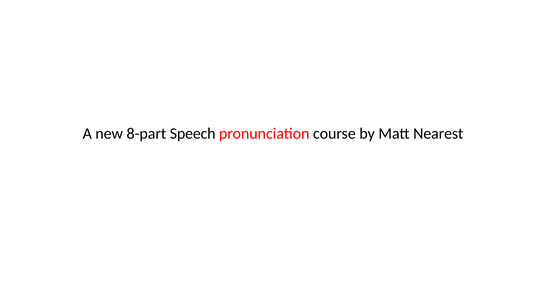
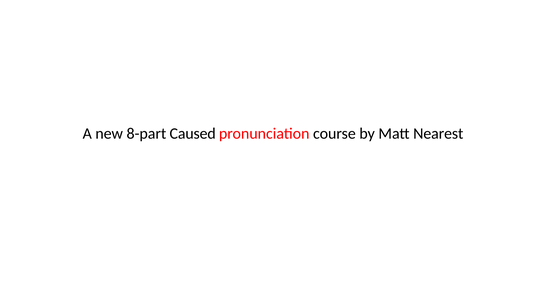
Speech: Speech -> Caused
